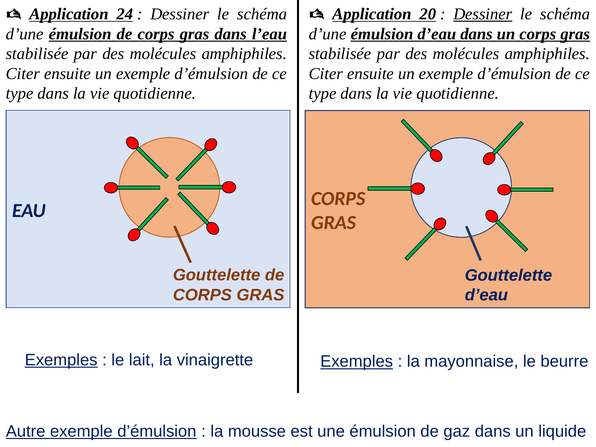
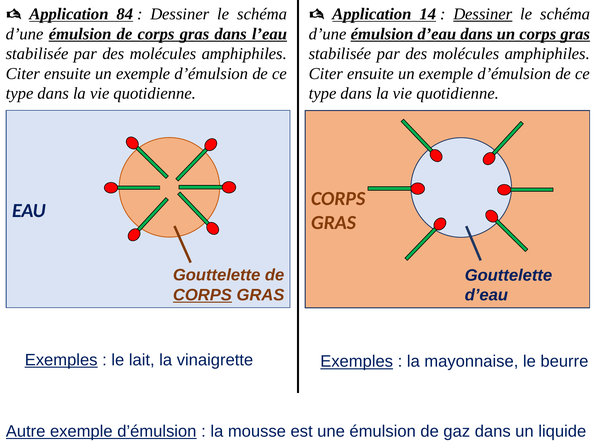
24: 24 -> 84
20: 20 -> 14
CORPS at (202, 295) underline: none -> present
